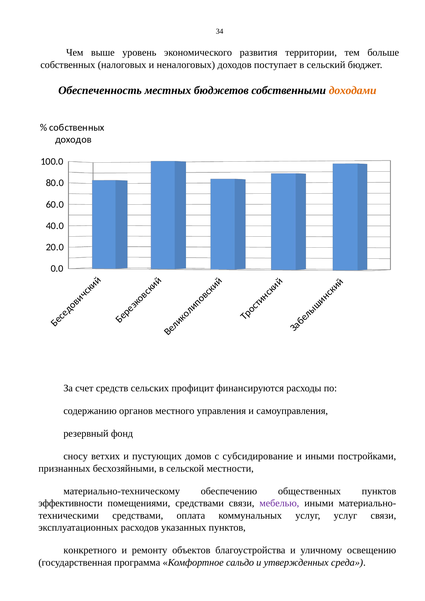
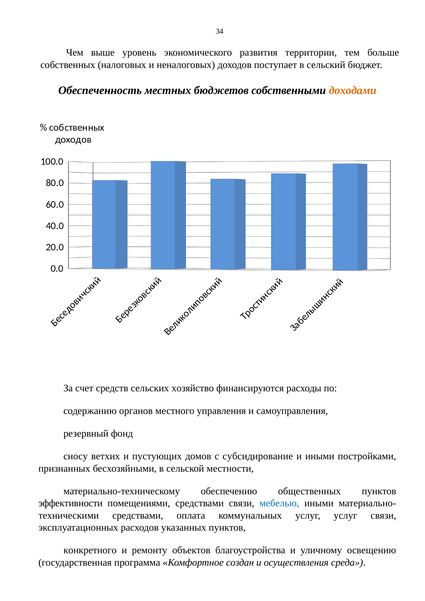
профицит: профицит -> хозяйство
мебелью colour: purple -> blue
сальдо: сальдо -> создан
утвержденных: утвержденных -> осуществления
